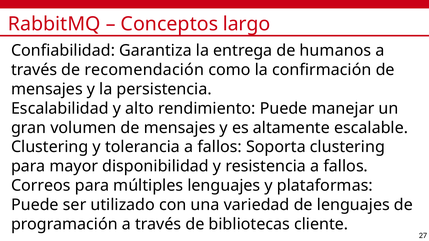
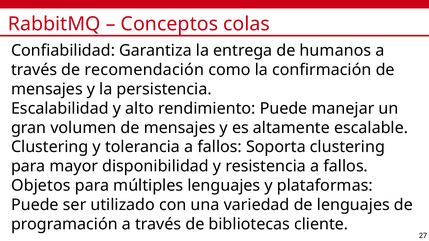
largo: largo -> colas
Correos: Correos -> Objetos
